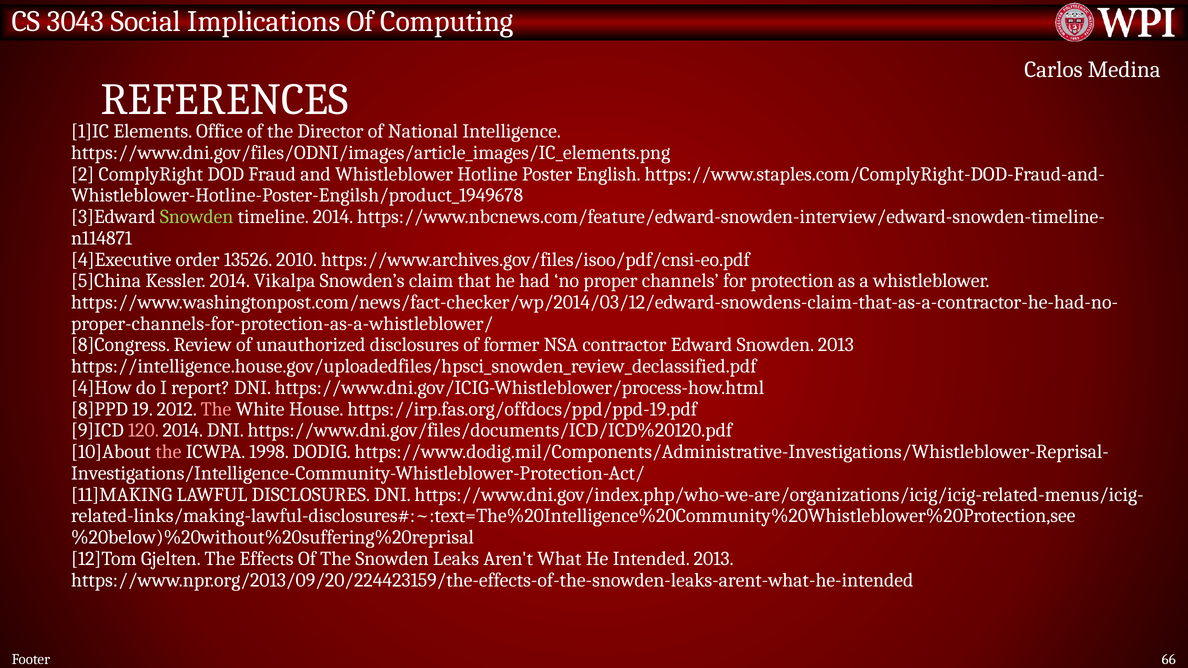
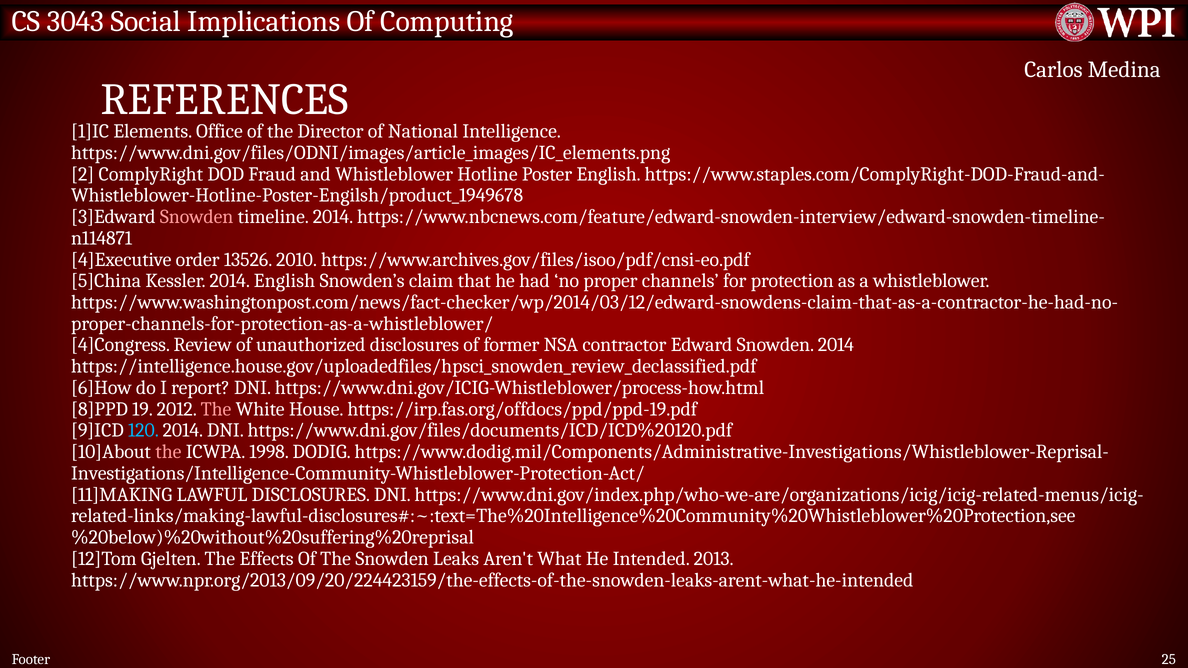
Snowden at (197, 217) colour: light green -> pink
2014 Vikalpa: Vikalpa -> English
8]Congress: 8]Congress -> 4]Congress
Snowden 2013: 2013 -> 2014
4]How: 4]How -> 6]How
120 colour: pink -> light blue
66: 66 -> 25
